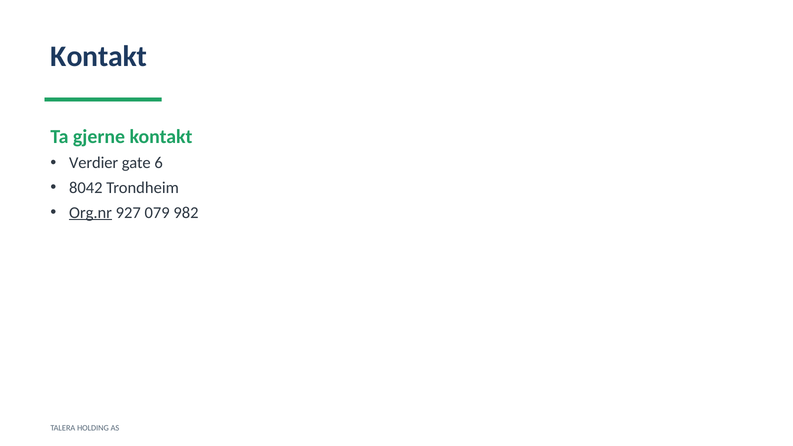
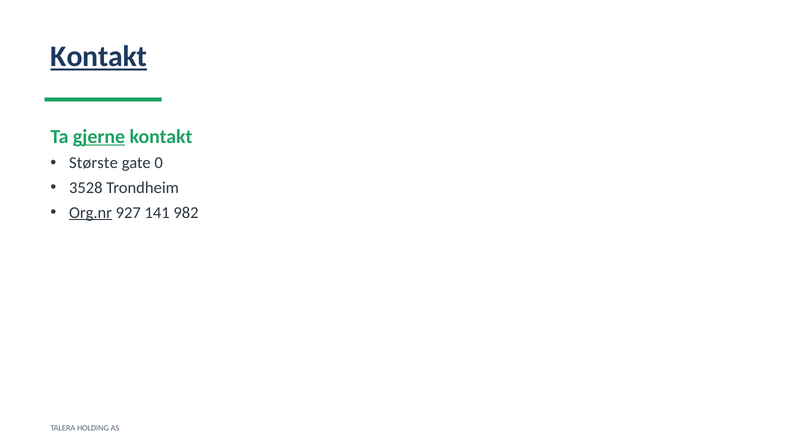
Kontakt at (99, 57) underline: none -> present
gjerne underline: none -> present
Verdier: Verdier -> Største
6: 6 -> 0
8042: 8042 -> 3528
079: 079 -> 141
